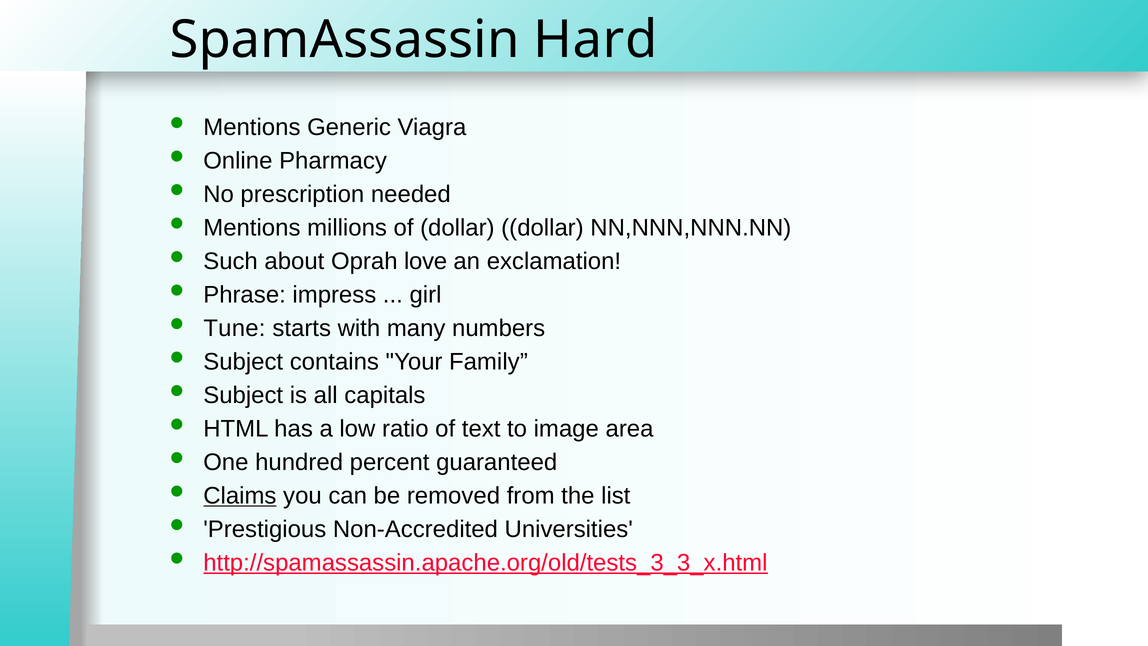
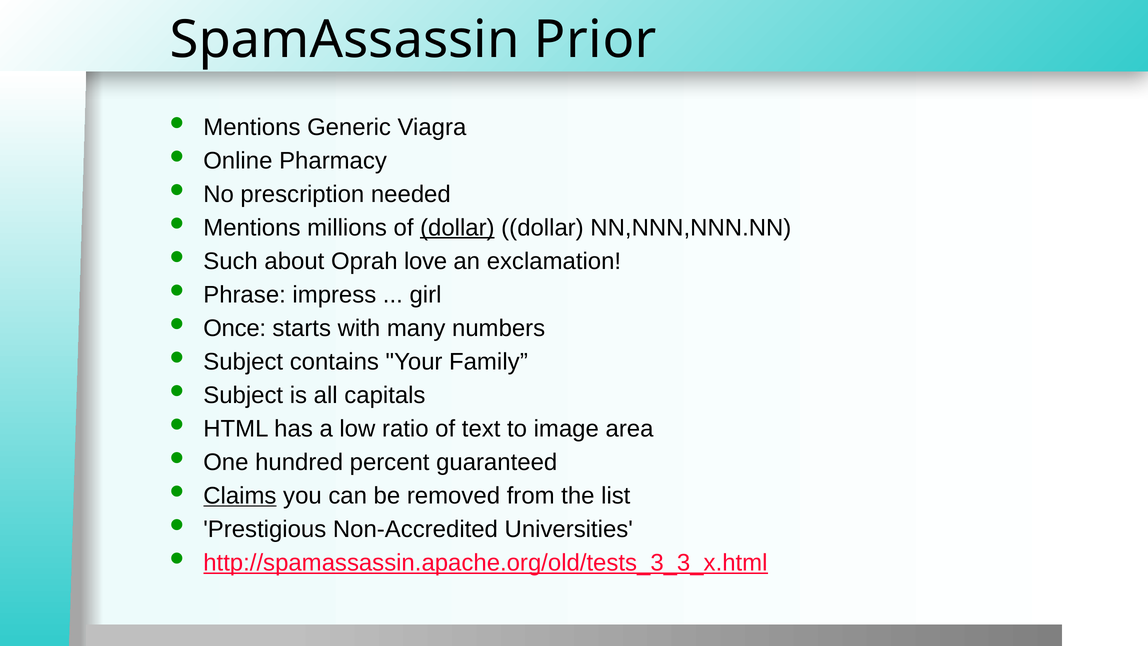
Hard: Hard -> Prior
dollar at (457, 228) underline: none -> present
Tune: Tune -> Once
